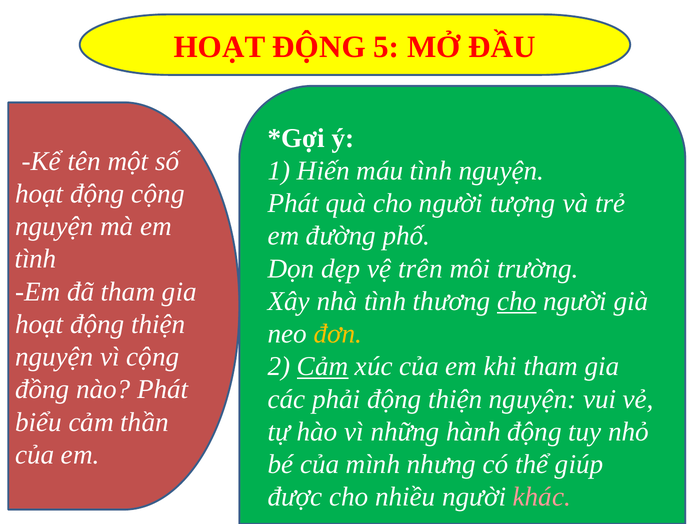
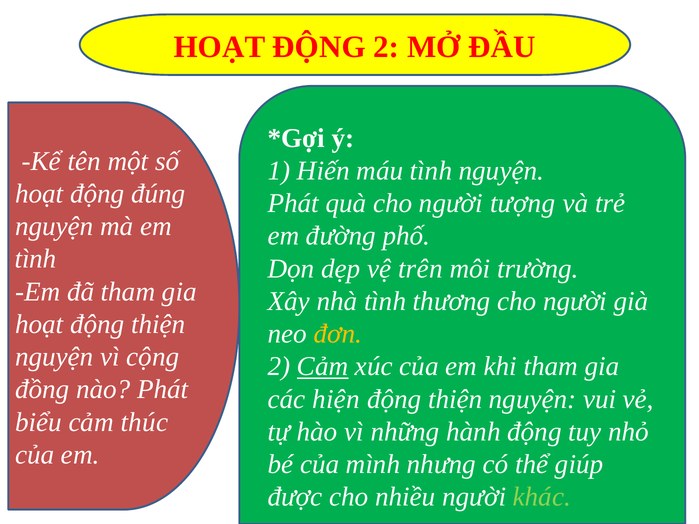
ĐỘNG 5: 5 -> 2
động cộng: cộng -> đúng
cho at (517, 301) underline: present -> none
phải: phải -> hiện
thần: thần -> thúc
khác colour: pink -> light green
